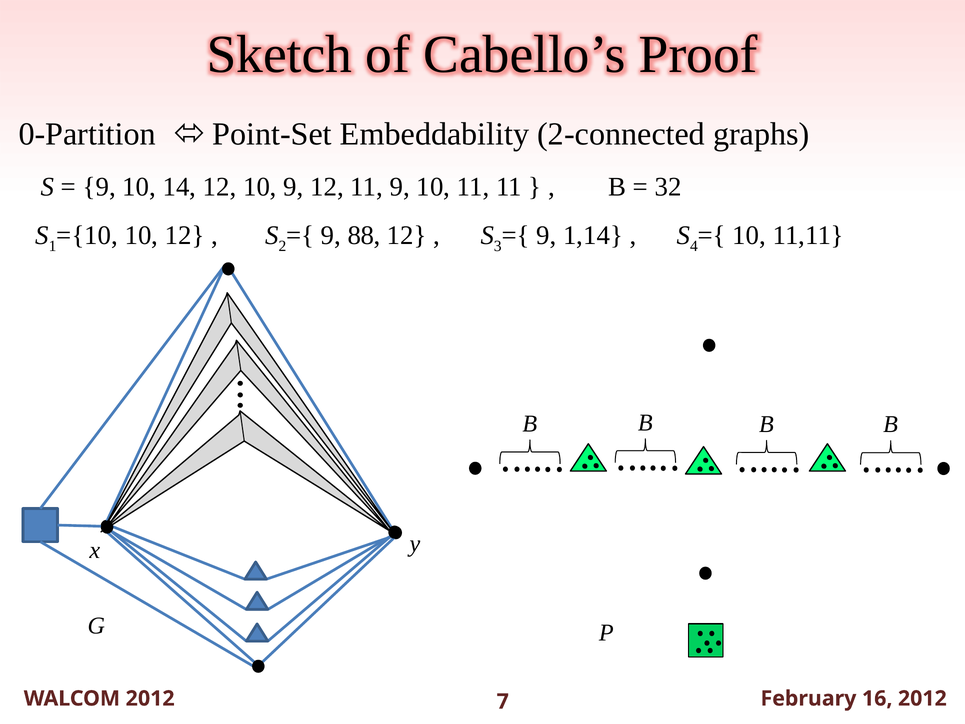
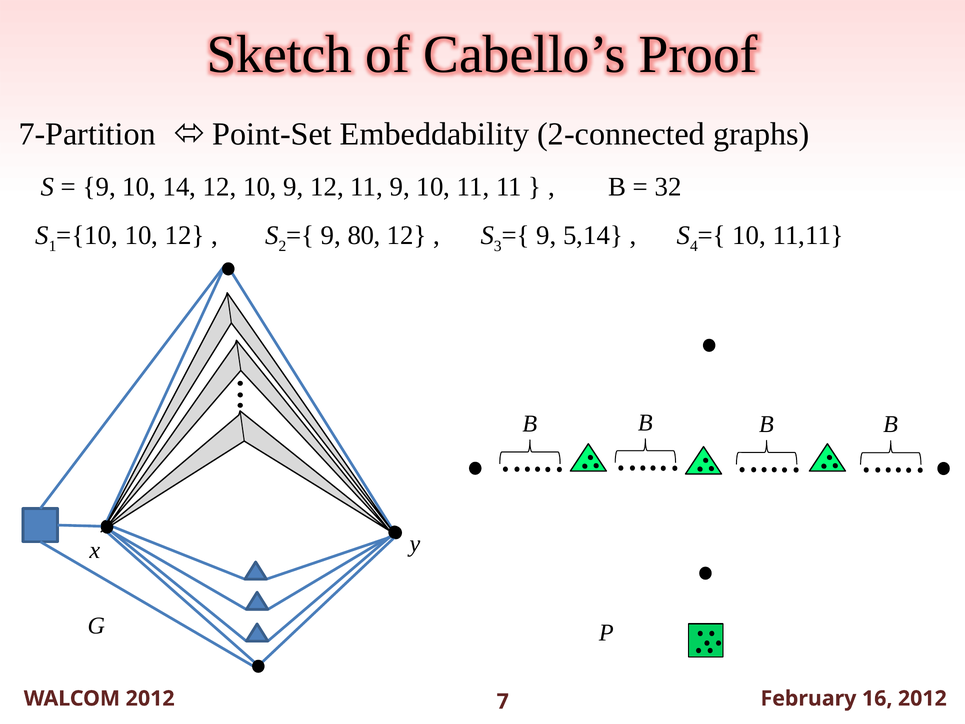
0-Partition: 0-Partition -> 7-Partition
88: 88 -> 80
1,14: 1,14 -> 5,14
